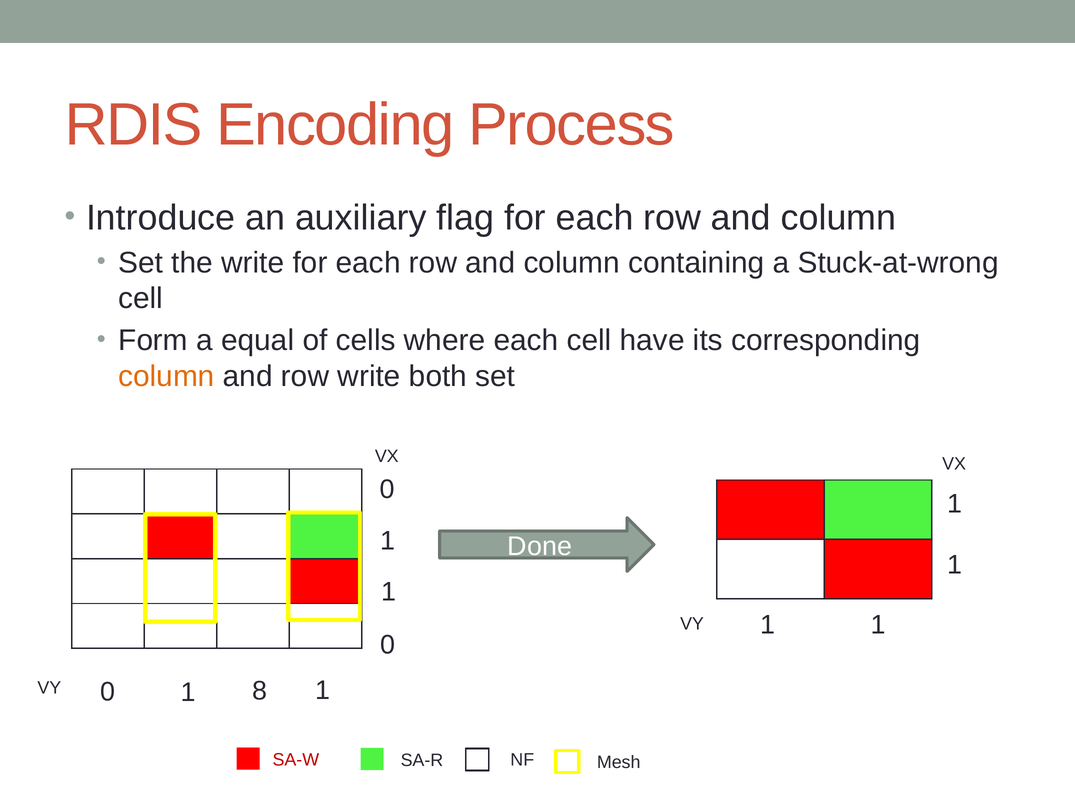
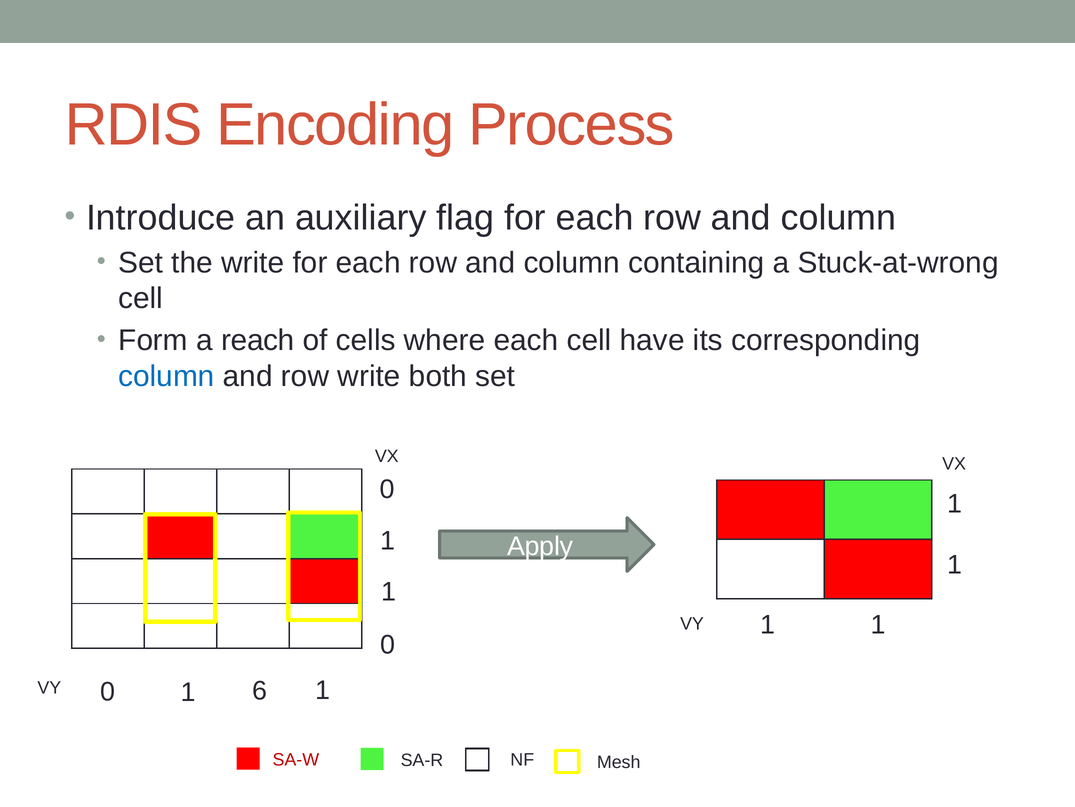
equal: equal -> reach
column at (166, 376) colour: orange -> blue
Done: Done -> Apply
8: 8 -> 6
